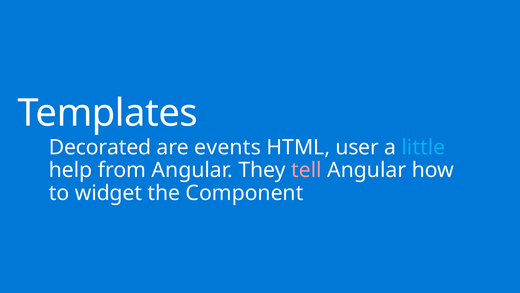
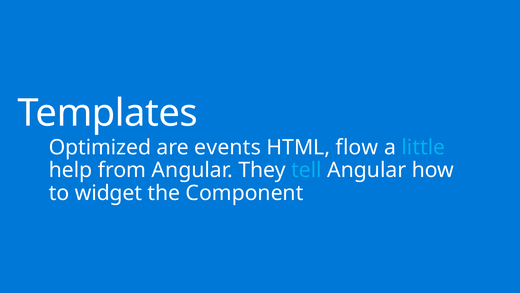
Decorated: Decorated -> Optimized
user: user -> flow
tell colour: pink -> light blue
